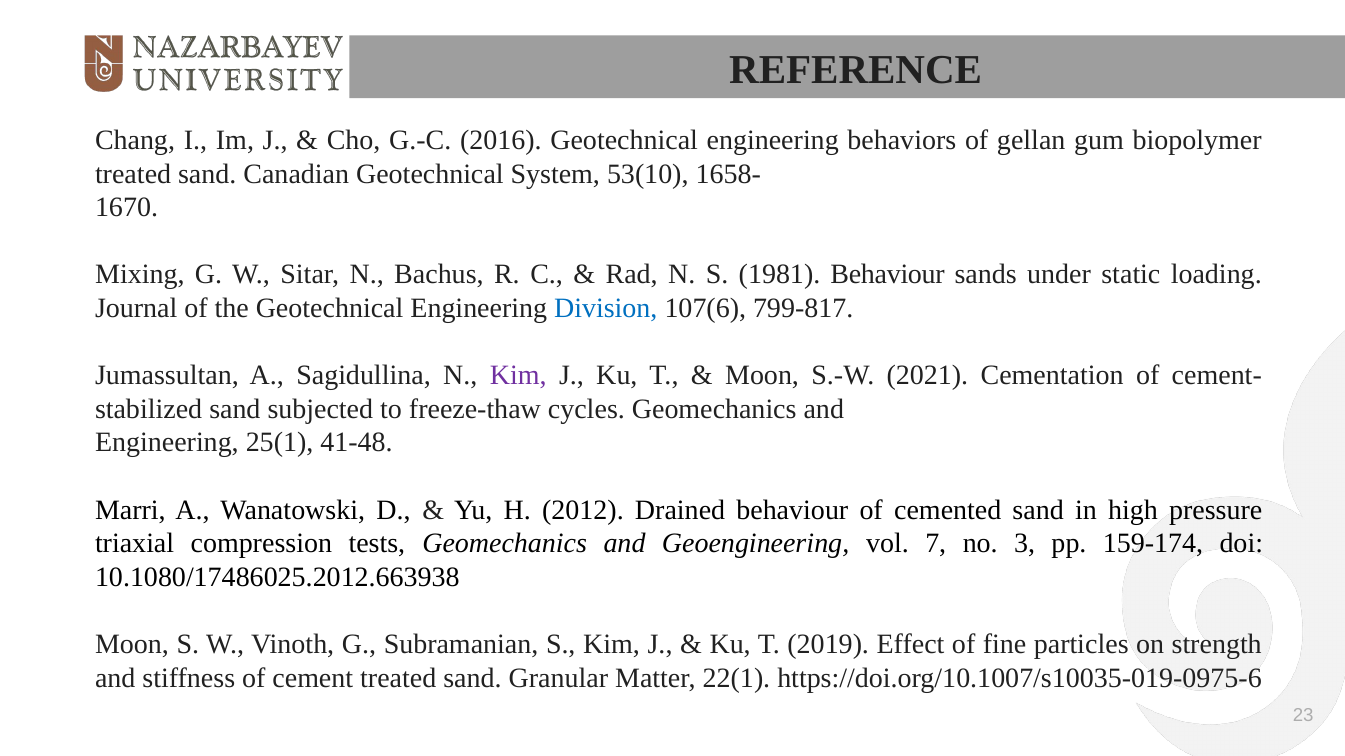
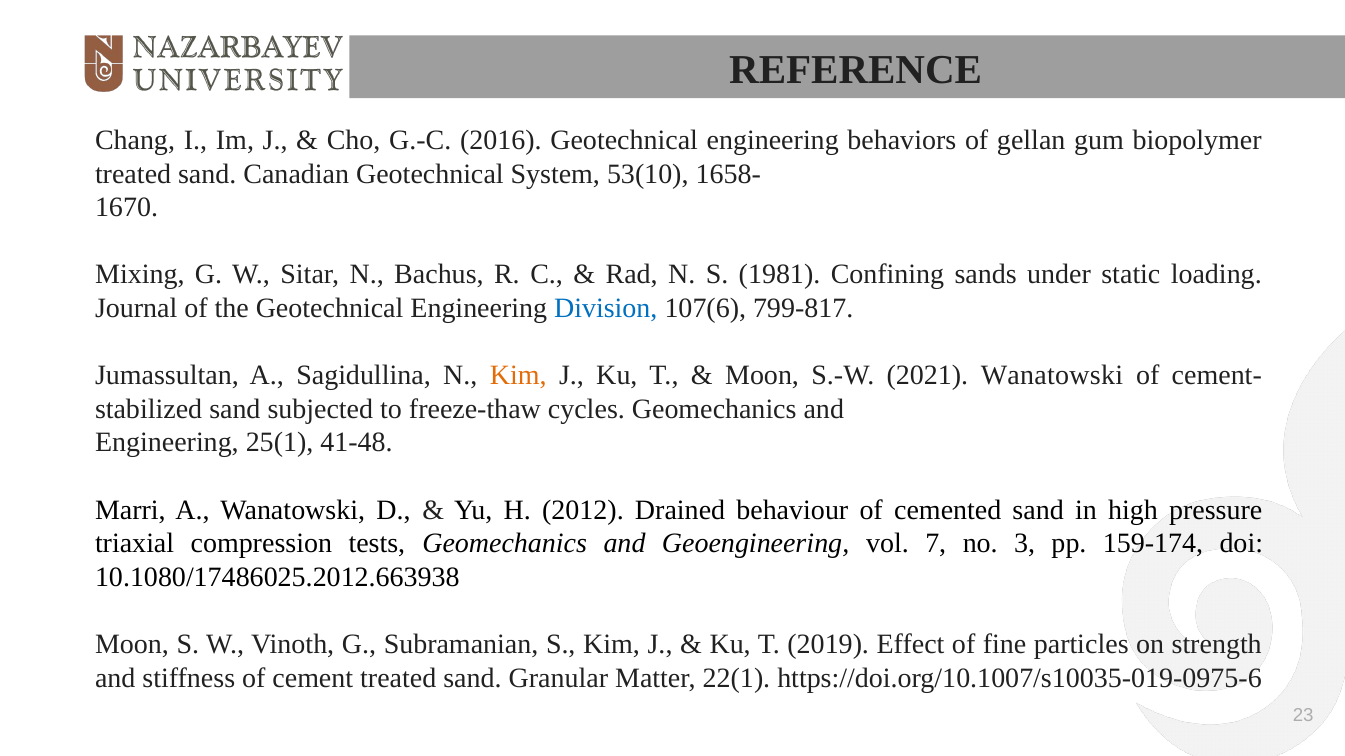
1981 Behaviour: Behaviour -> Confining
Kim at (518, 376) colour: purple -> orange
2021 Cementation: Cementation -> Wanatowski
